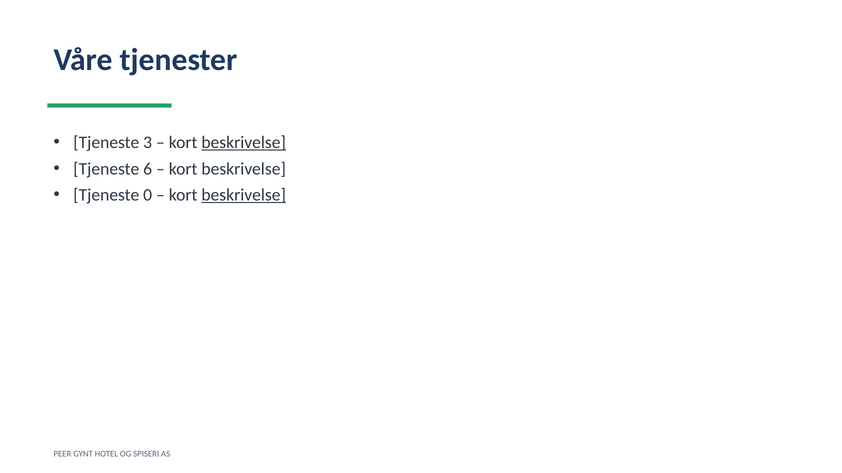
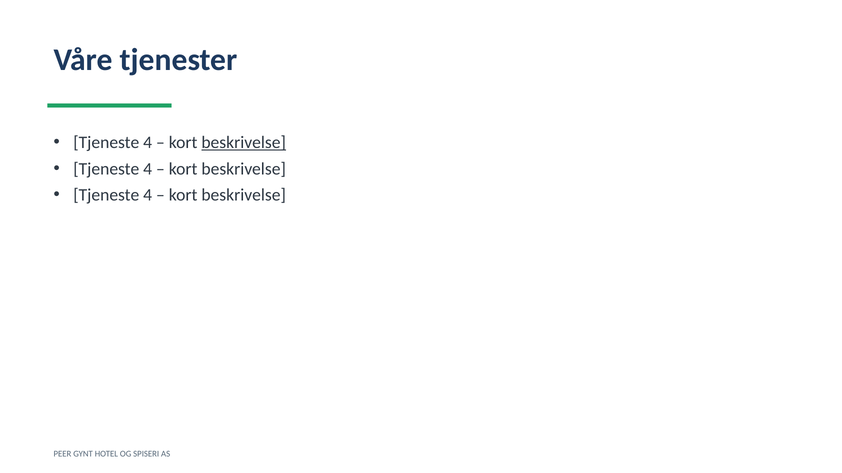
3 at (148, 143): 3 -> 4
6 at (148, 169): 6 -> 4
0 at (148, 195): 0 -> 4
beskrivelse at (244, 195) underline: present -> none
